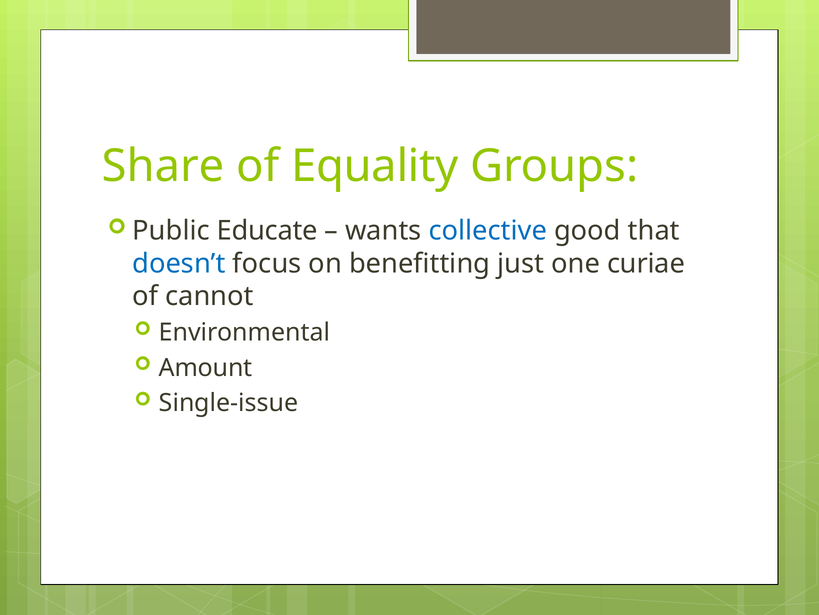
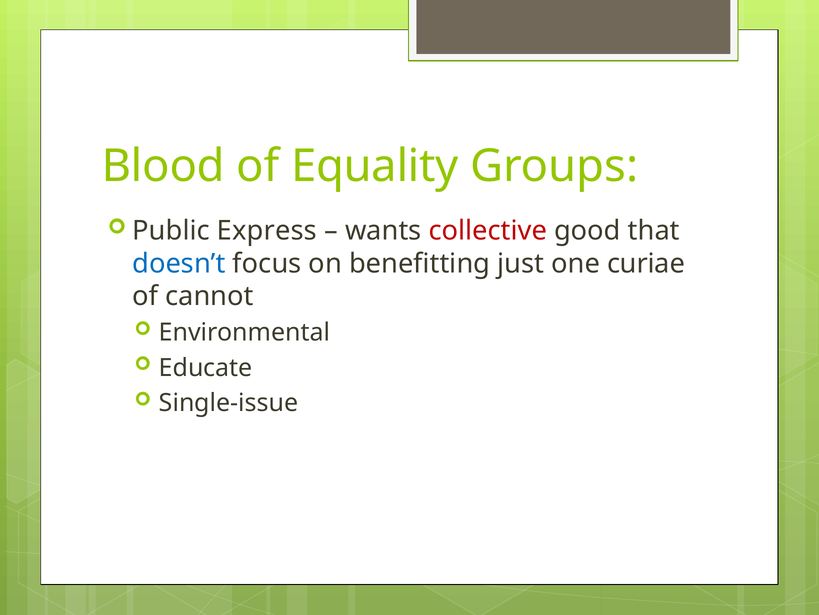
Share: Share -> Blood
Educate: Educate -> Express
collective colour: blue -> red
Amount: Amount -> Educate
